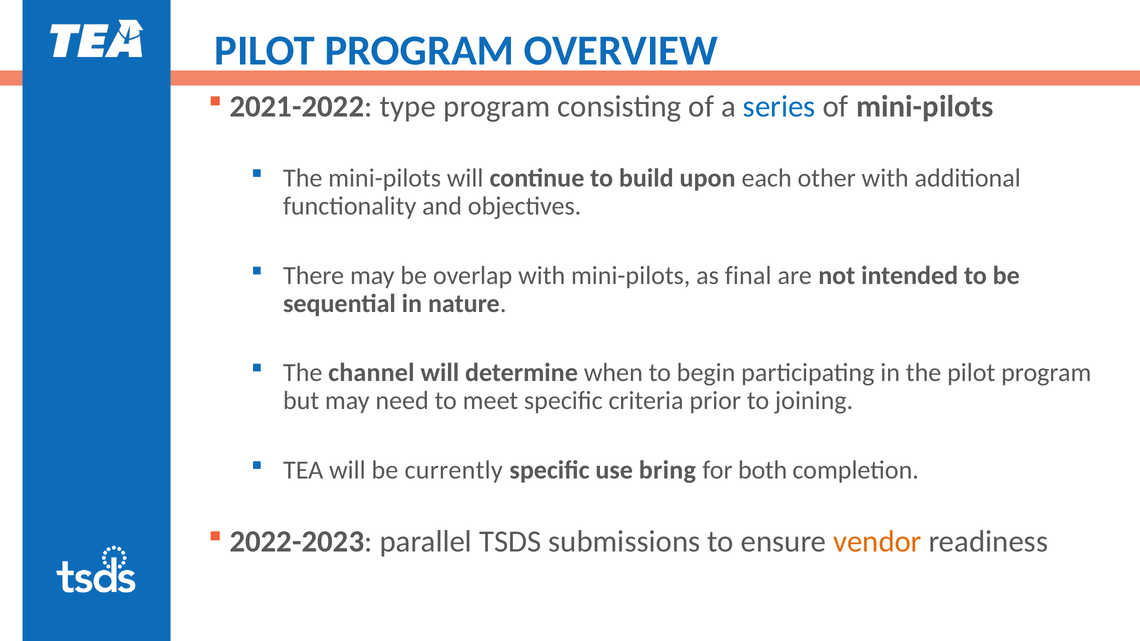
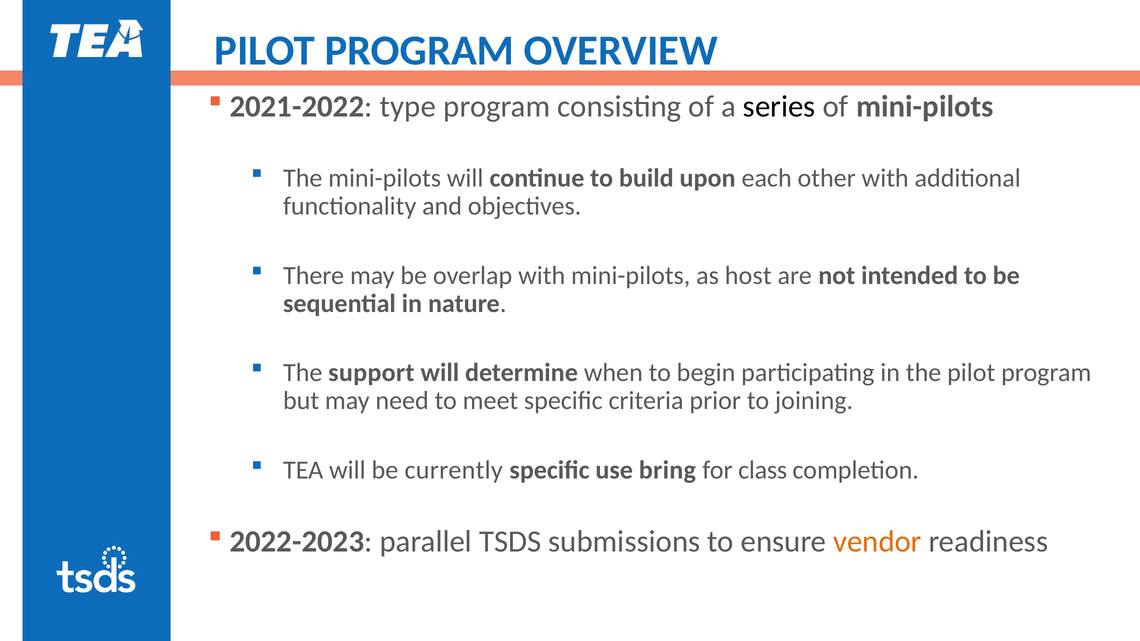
series colour: blue -> black
final: final -> host
channel: channel -> support
both: both -> class
